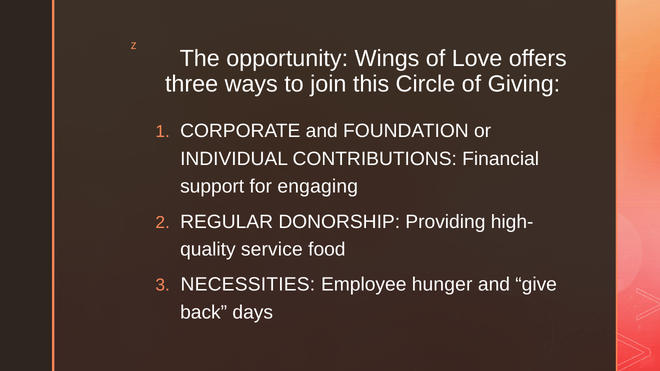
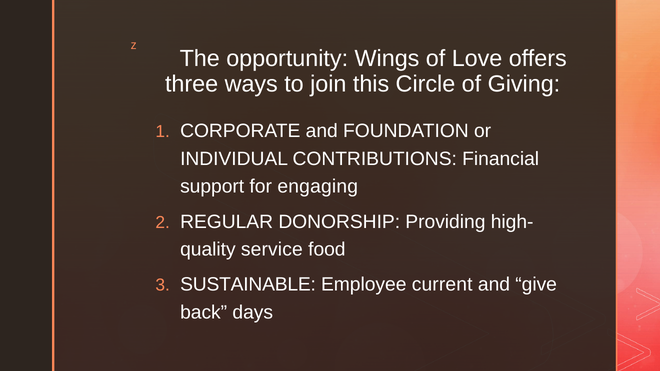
NECESSITIES: NECESSITIES -> SUSTAINABLE
hunger: hunger -> current
